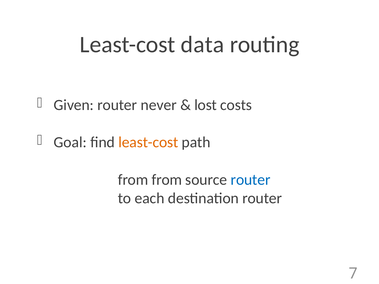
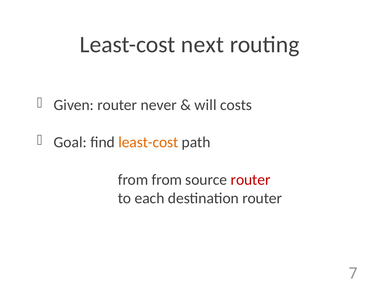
data: data -> next
lost: lost -> will
router at (251, 180) colour: blue -> red
